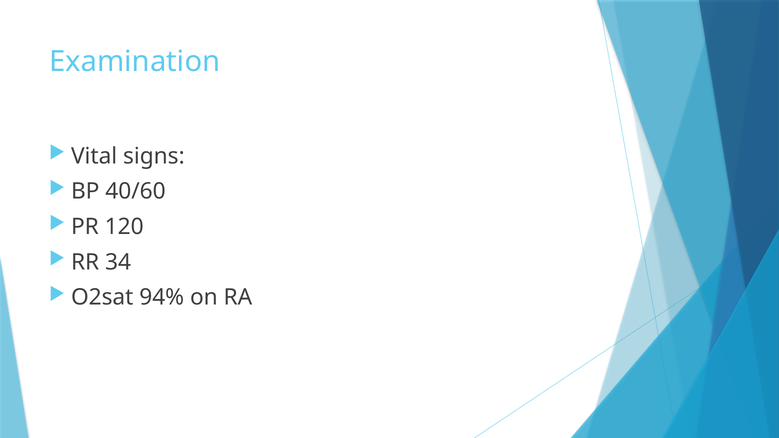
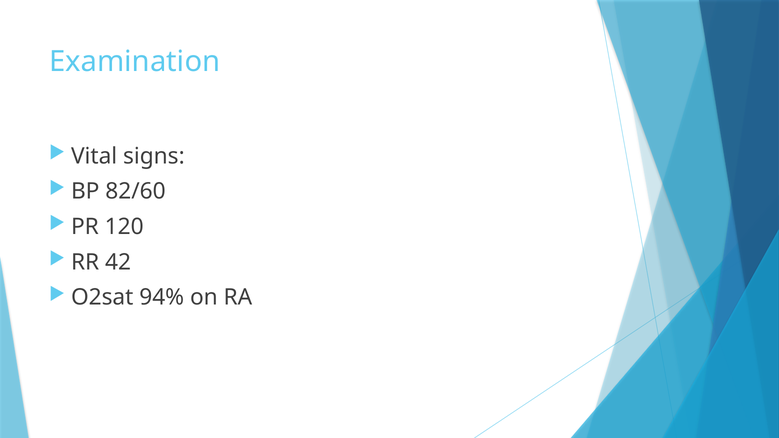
40/60: 40/60 -> 82/60
34: 34 -> 42
